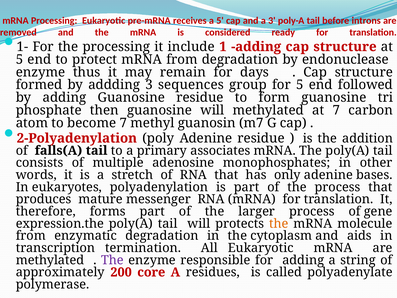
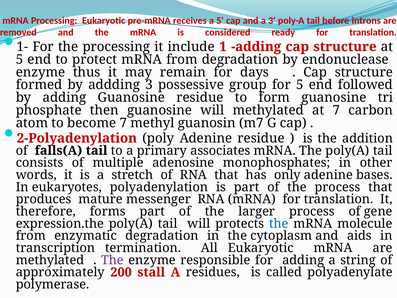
sequences: sequences -> possessive
the at (279, 223) colour: orange -> blue
core: core -> stall
